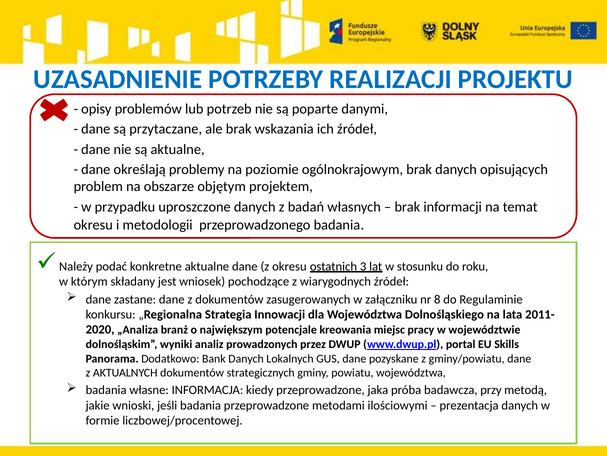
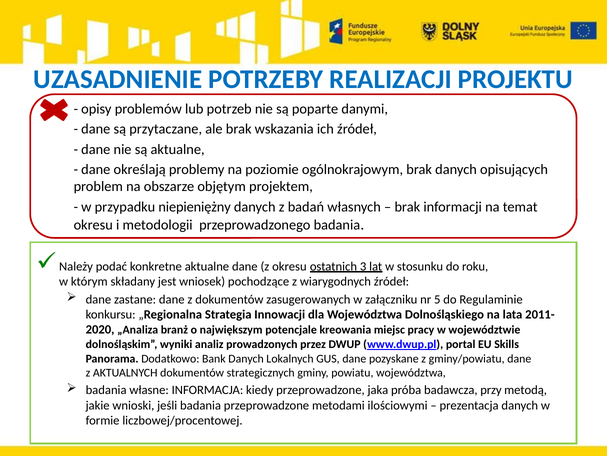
uproszczone: uproszczone -> niepieniężny
8: 8 -> 5
